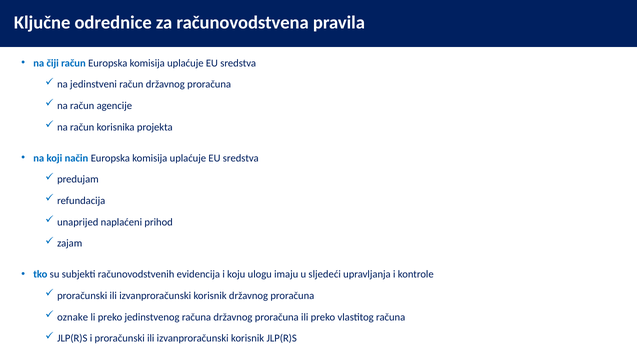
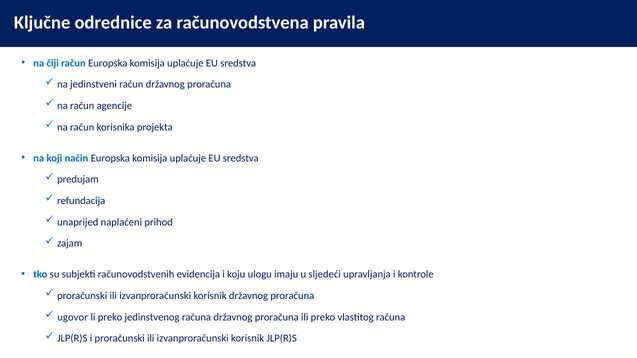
oznake: oznake -> ugovor
